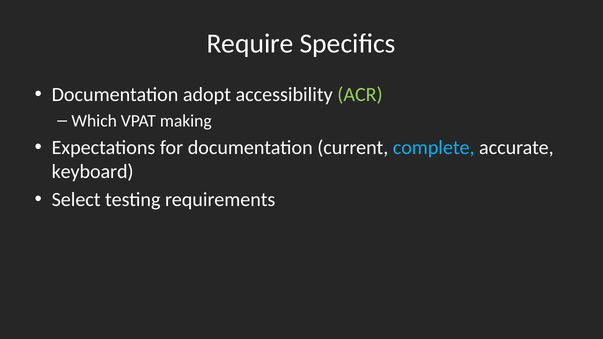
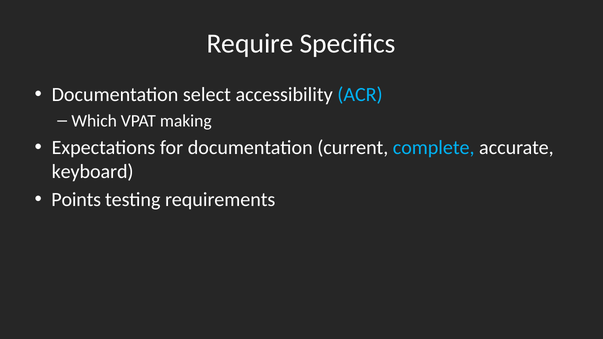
adopt: adopt -> select
ACR colour: light green -> light blue
Select: Select -> Points
